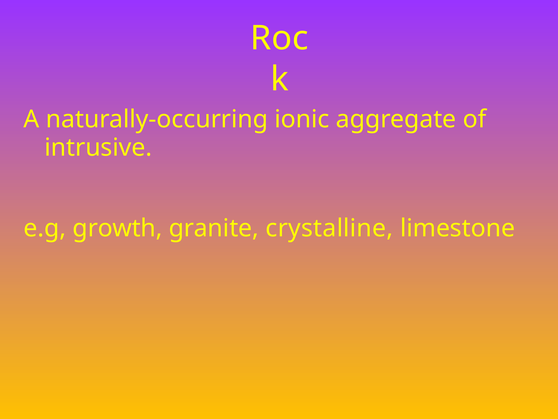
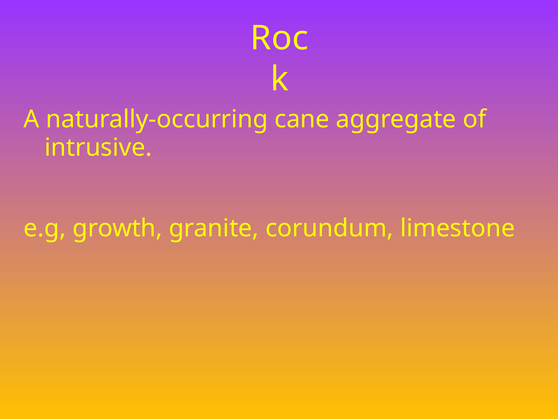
ionic: ionic -> cane
crystalline: crystalline -> corundum
